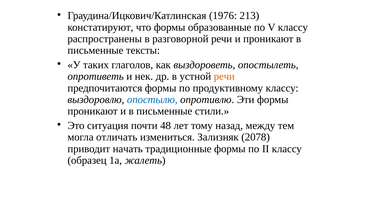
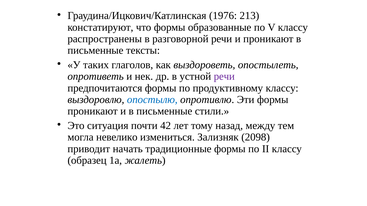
речи at (224, 77) colour: orange -> purple
48: 48 -> 42
отличать: отличать -> невелико
2078: 2078 -> 2098
